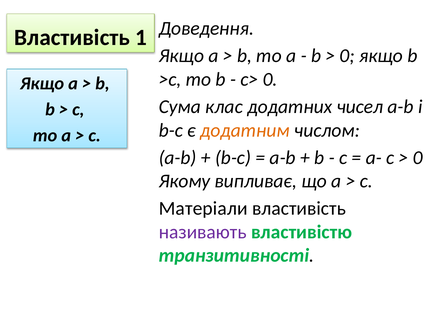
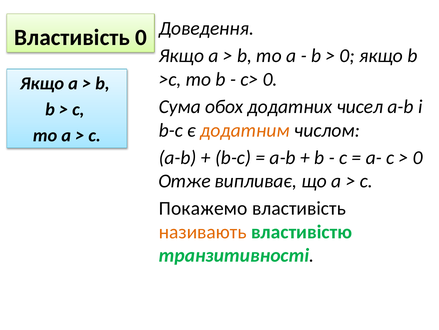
Властивість 1: 1 -> 0
клас: клас -> обох
Якому: Якому -> Отже
Матеріали: Матеріали -> Покажемо
називають colour: purple -> orange
